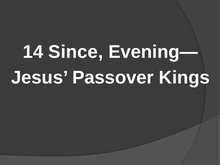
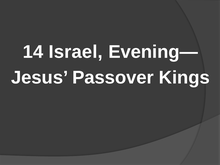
Since: Since -> Israel
